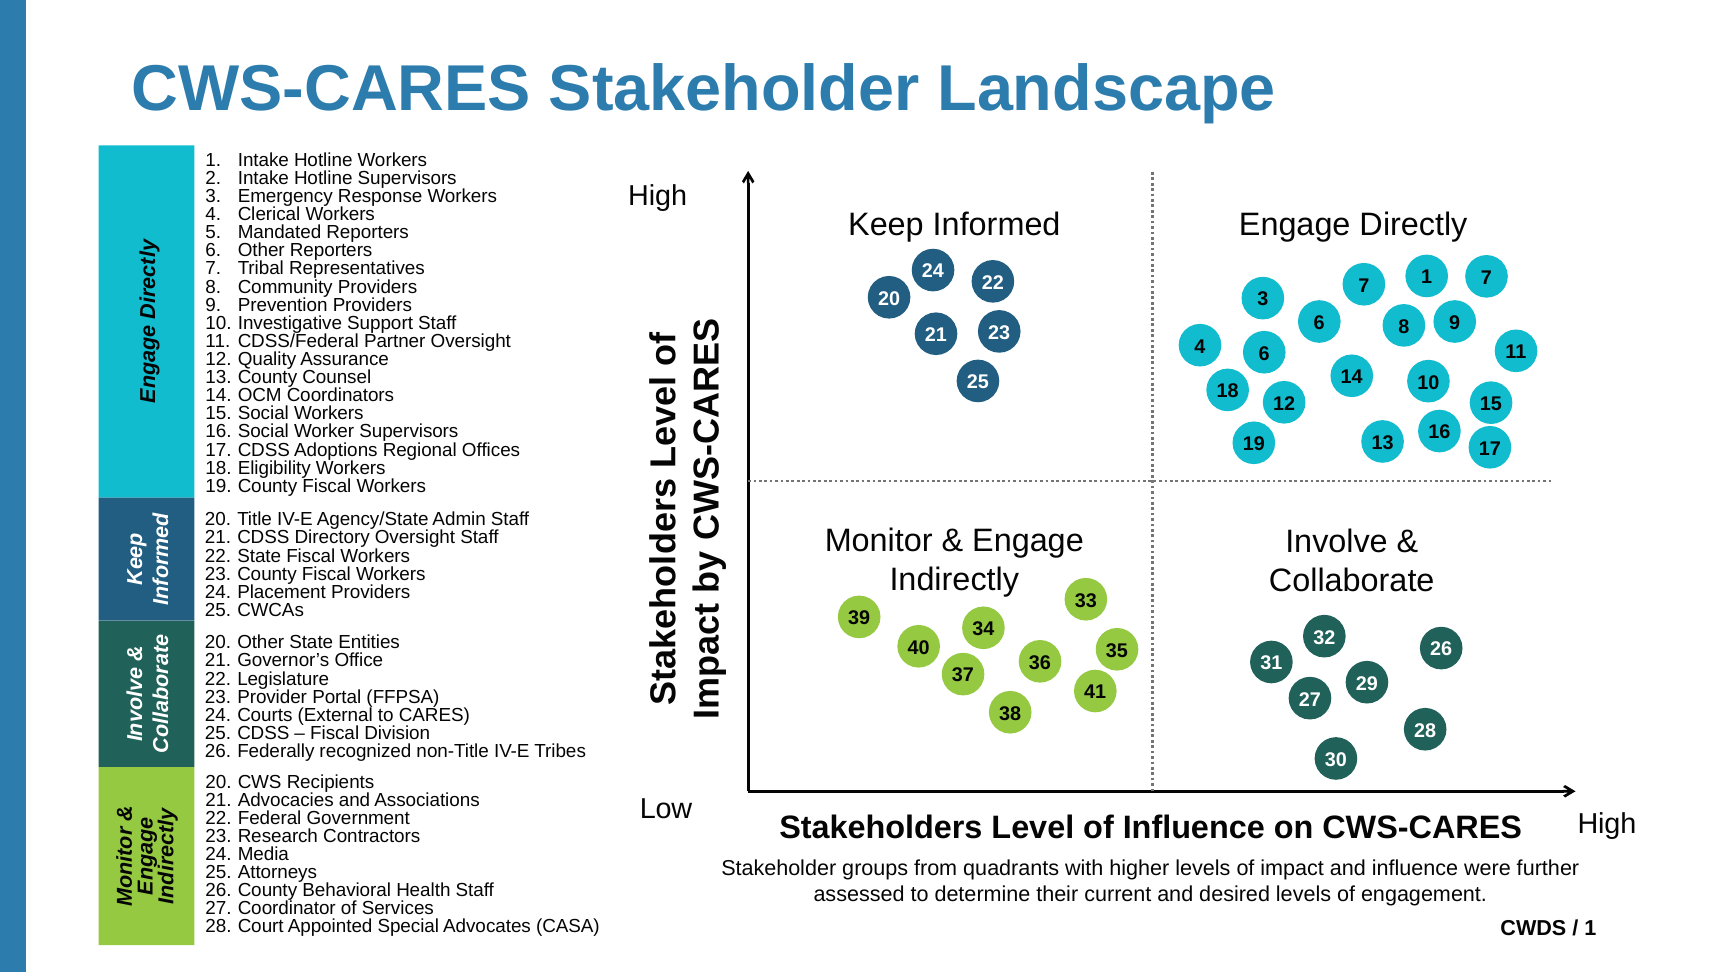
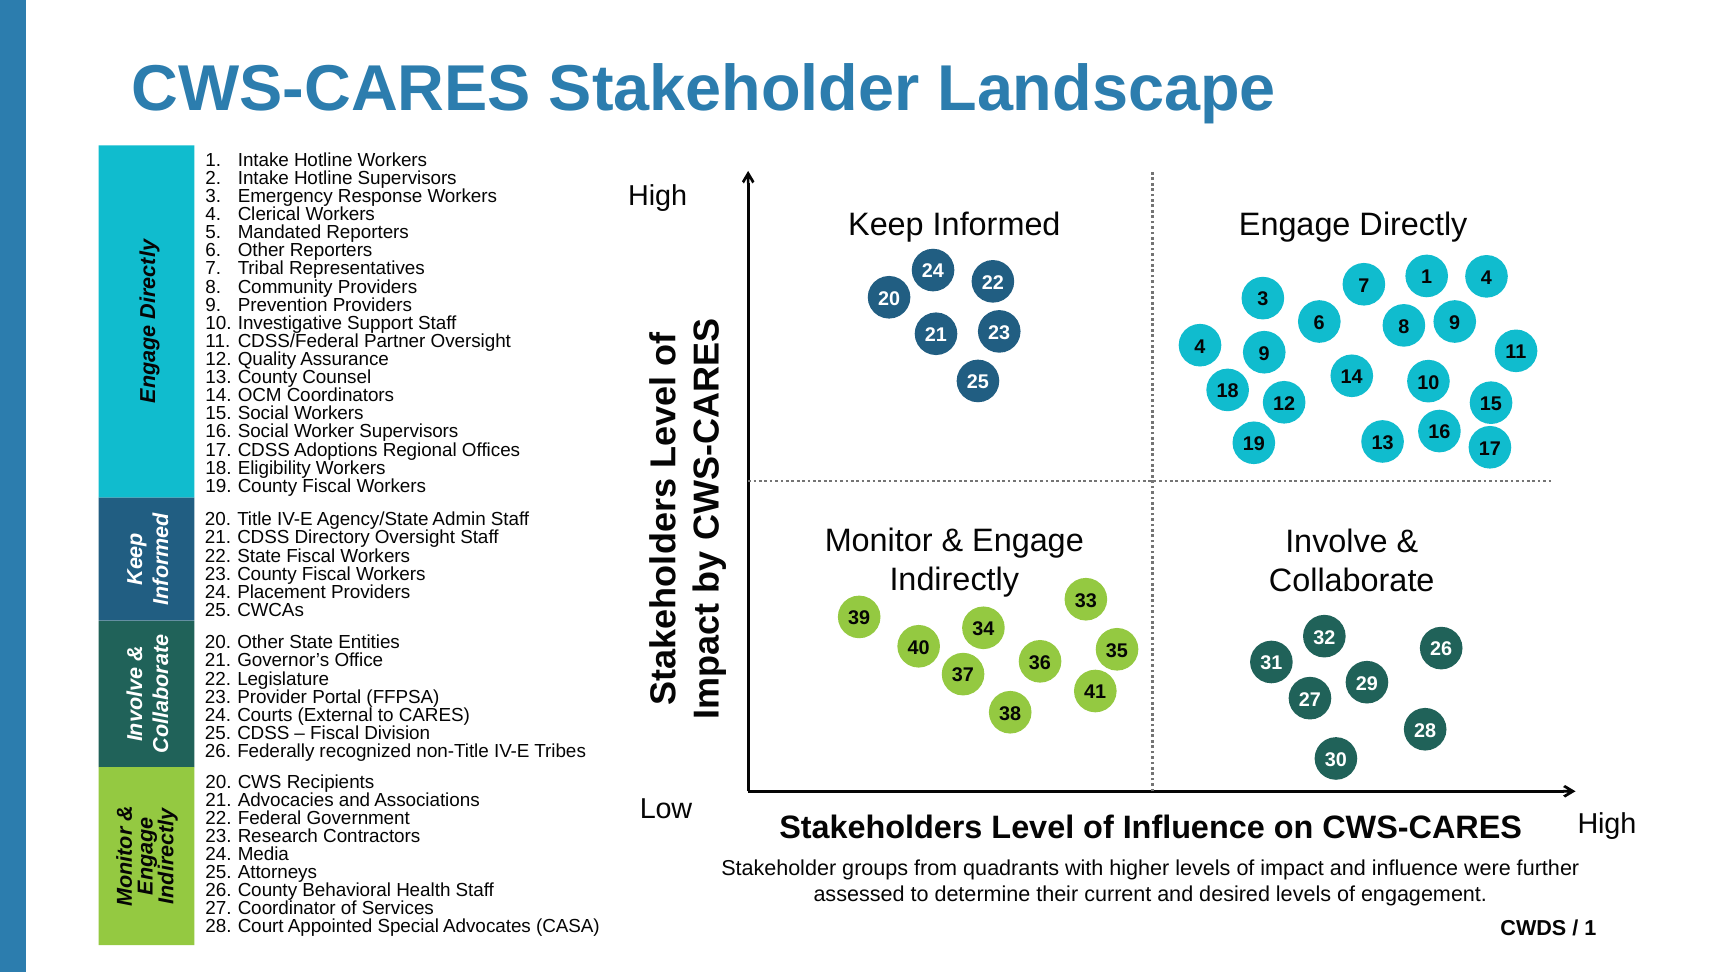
1 7: 7 -> 4
4 6: 6 -> 9
